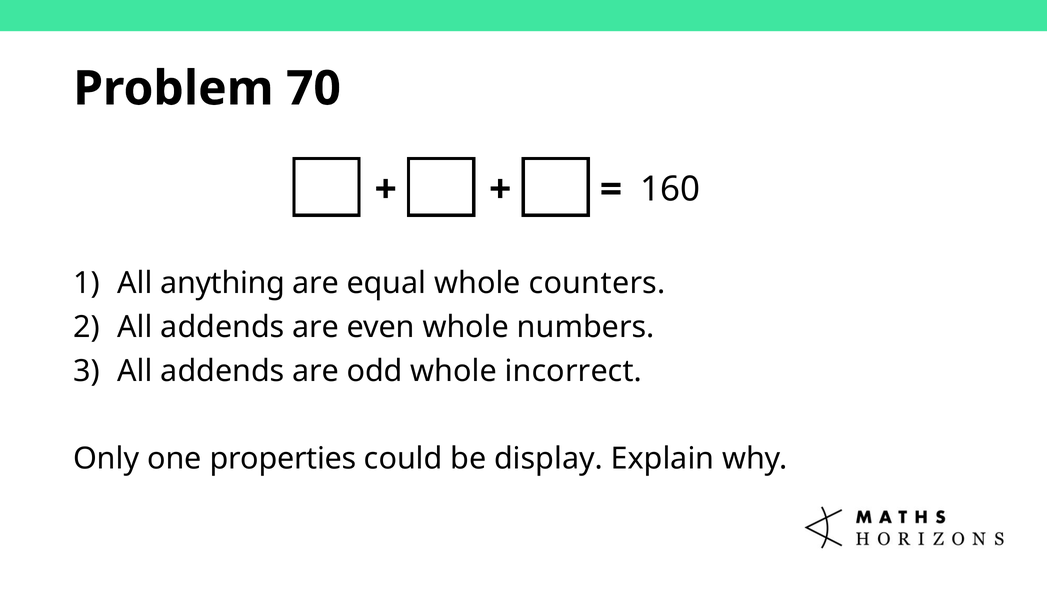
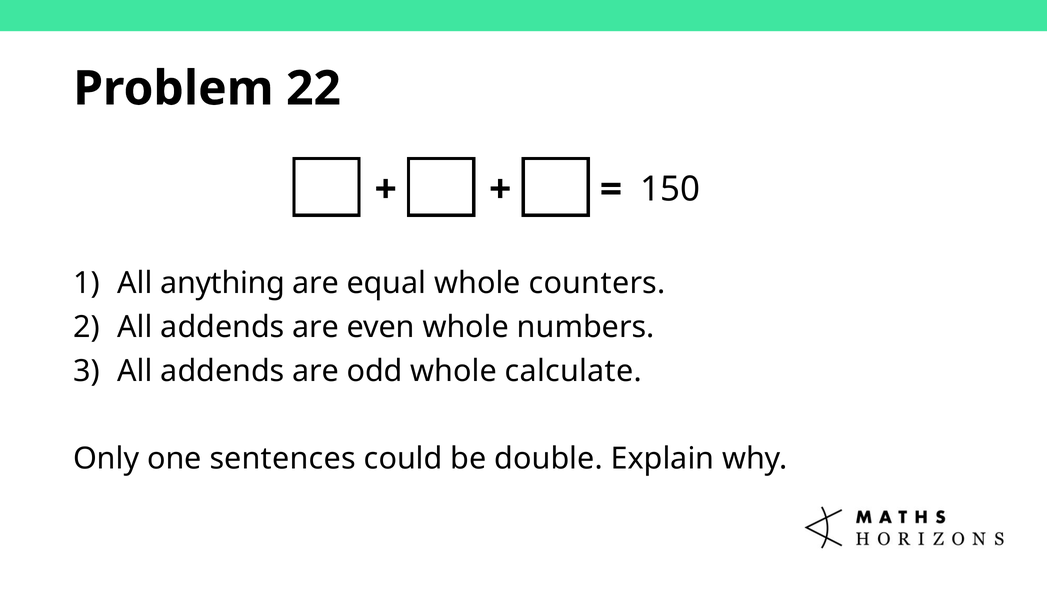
70: 70 -> 22
160: 160 -> 150
incorrect: incorrect -> calculate
properties: properties -> sentences
display: display -> double
